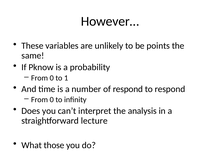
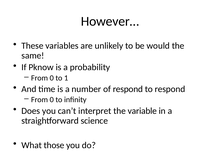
points: points -> would
analysis: analysis -> variable
lecture: lecture -> science
